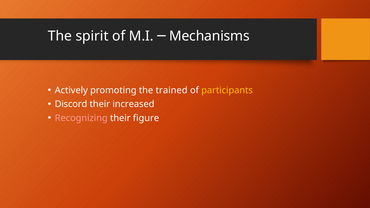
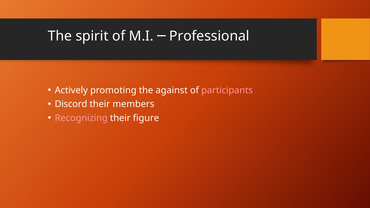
Mechanisms: Mechanisms -> Professional
trained: trained -> against
participants colour: yellow -> pink
increased: increased -> members
